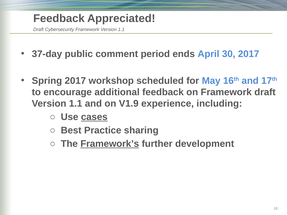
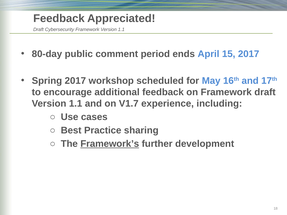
37-day: 37-day -> 80-day
30: 30 -> 15
V1.9: V1.9 -> V1.7
cases underline: present -> none
